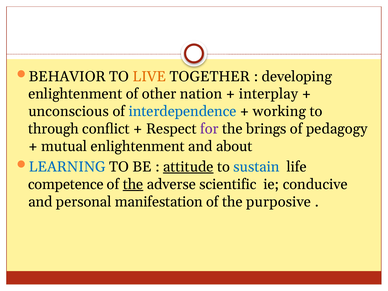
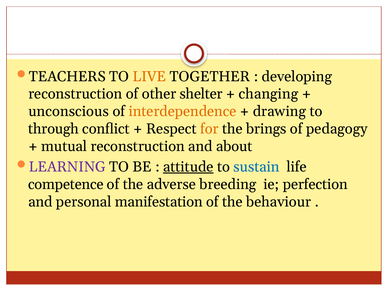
BEHAVIOR: BEHAVIOR -> TEACHERS
enlightenment at (75, 94): enlightenment -> reconstruction
nation: nation -> shelter
interplay: interplay -> changing
interdependence colour: blue -> orange
working: working -> drawing
for colour: purple -> orange
mutual enlightenment: enlightenment -> reconstruction
LEARNING colour: blue -> purple
the at (133, 184) underline: present -> none
scientific: scientific -> breeding
conducive: conducive -> perfection
purposive: purposive -> behaviour
